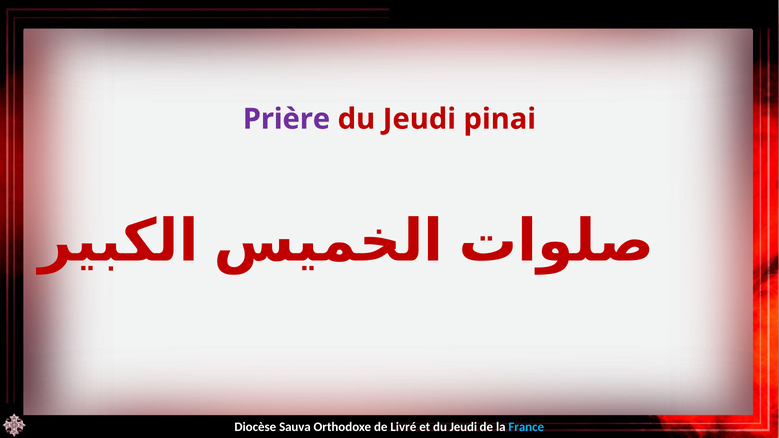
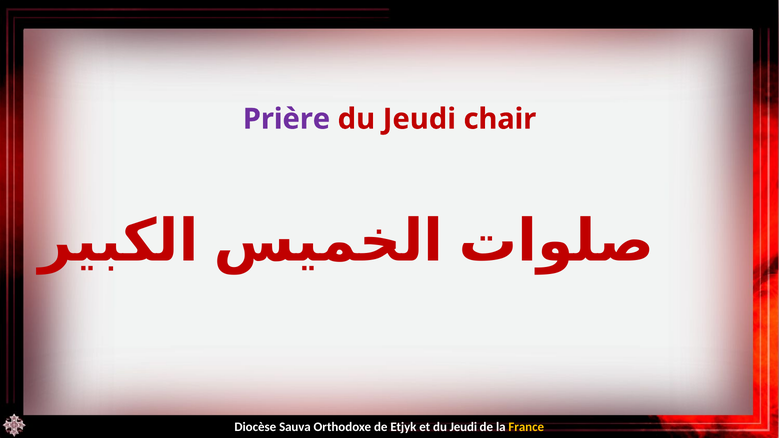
pinai: pinai -> chair
Livré: Livré -> Etjyk
France colour: light blue -> yellow
